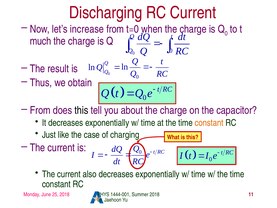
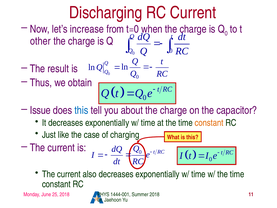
much: much -> other
From at (40, 110): From -> Issue
this at (81, 110) colour: black -> blue
